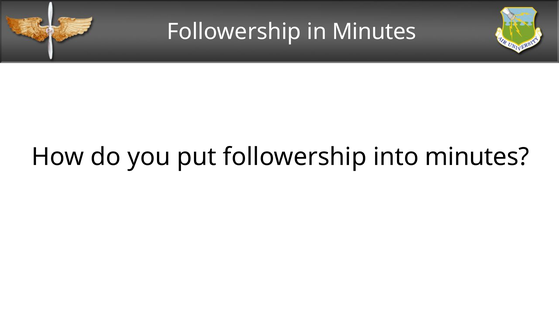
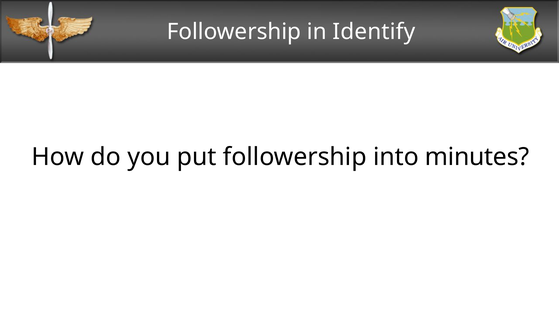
in Minutes: Minutes -> Identify
